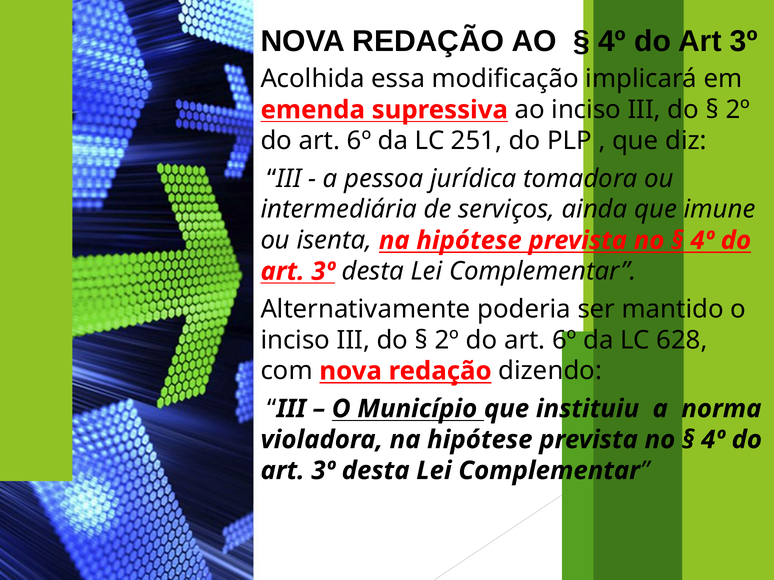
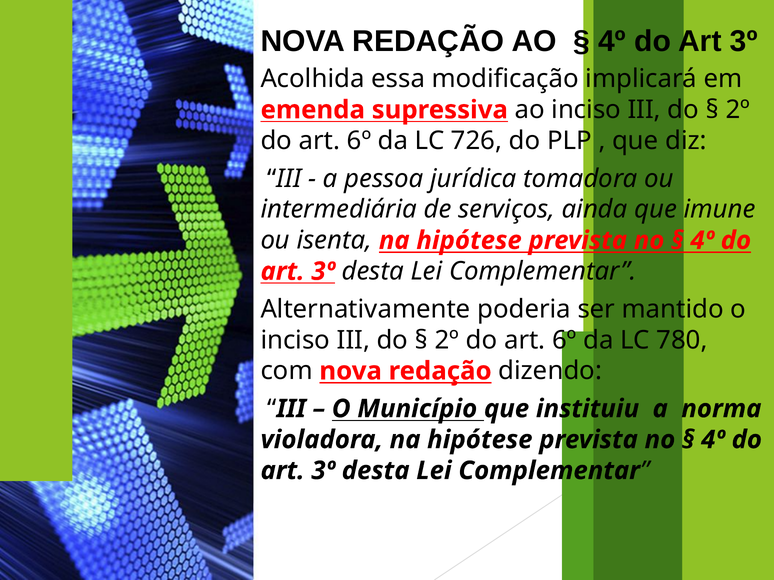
251: 251 -> 726
628: 628 -> 780
